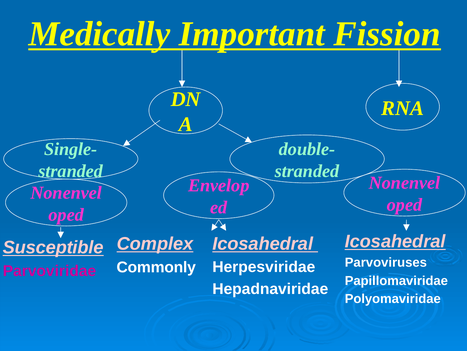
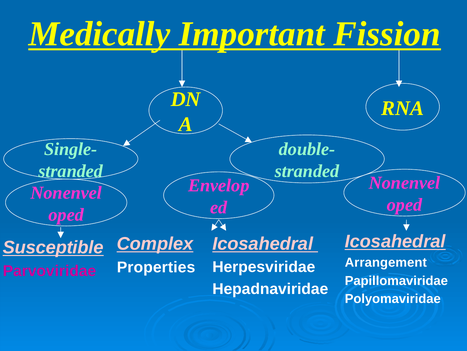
Parvoviruses: Parvoviruses -> Arrangement
Commonly: Commonly -> Properties
